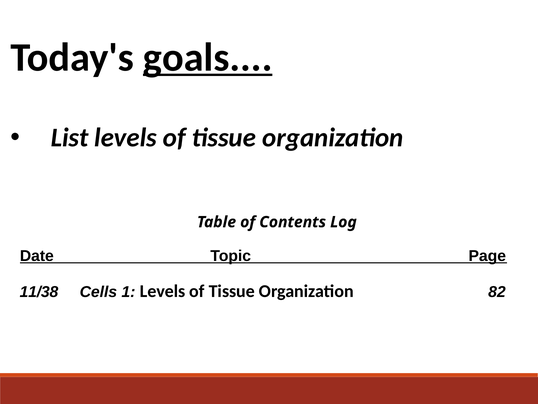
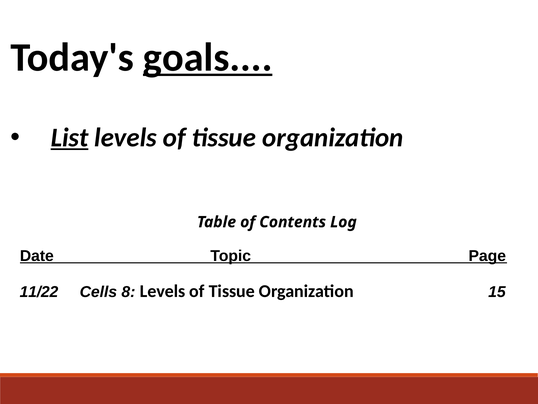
List underline: none -> present
11/38: 11/38 -> 11/22
1: 1 -> 8
82: 82 -> 15
